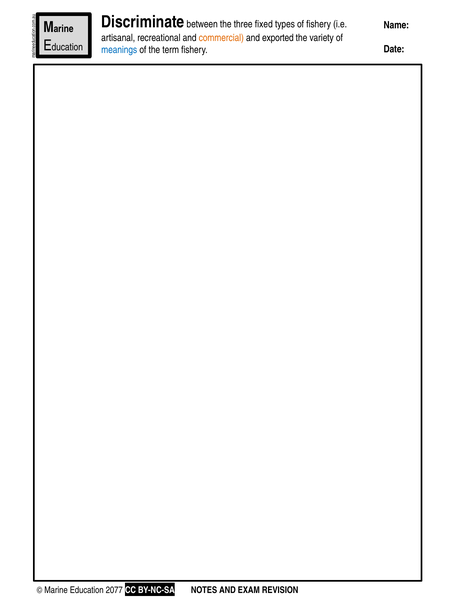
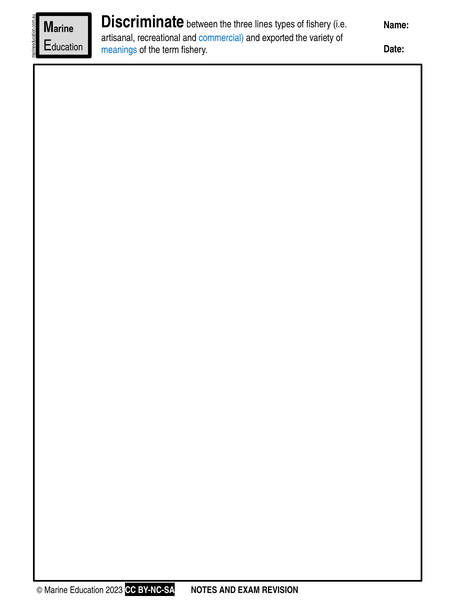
fixed: fixed -> lines
commercial colour: orange -> blue
2077: 2077 -> 2023
